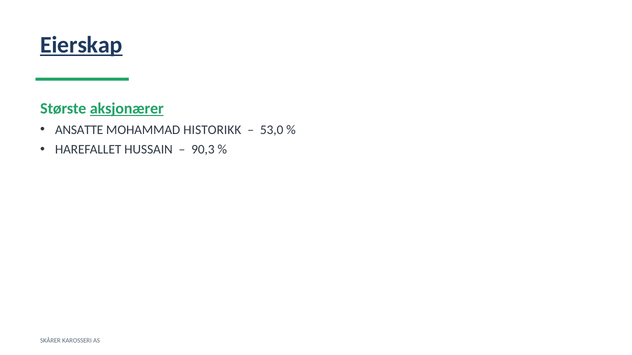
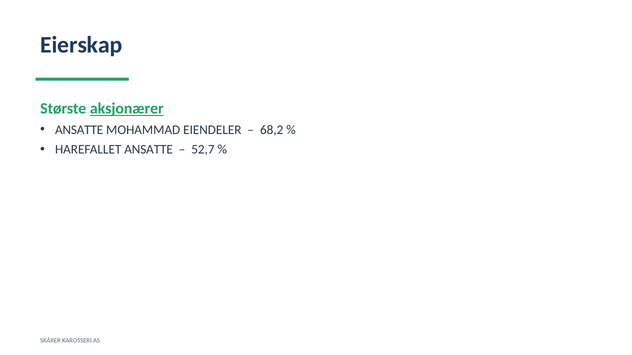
Eierskap underline: present -> none
HISTORIKK: HISTORIKK -> EIENDELER
53,0: 53,0 -> 68,2
HAREFALLET HUSSAIN: HUSSAIN -> ANSATTE
90,3: 90,3 -> 52,7
